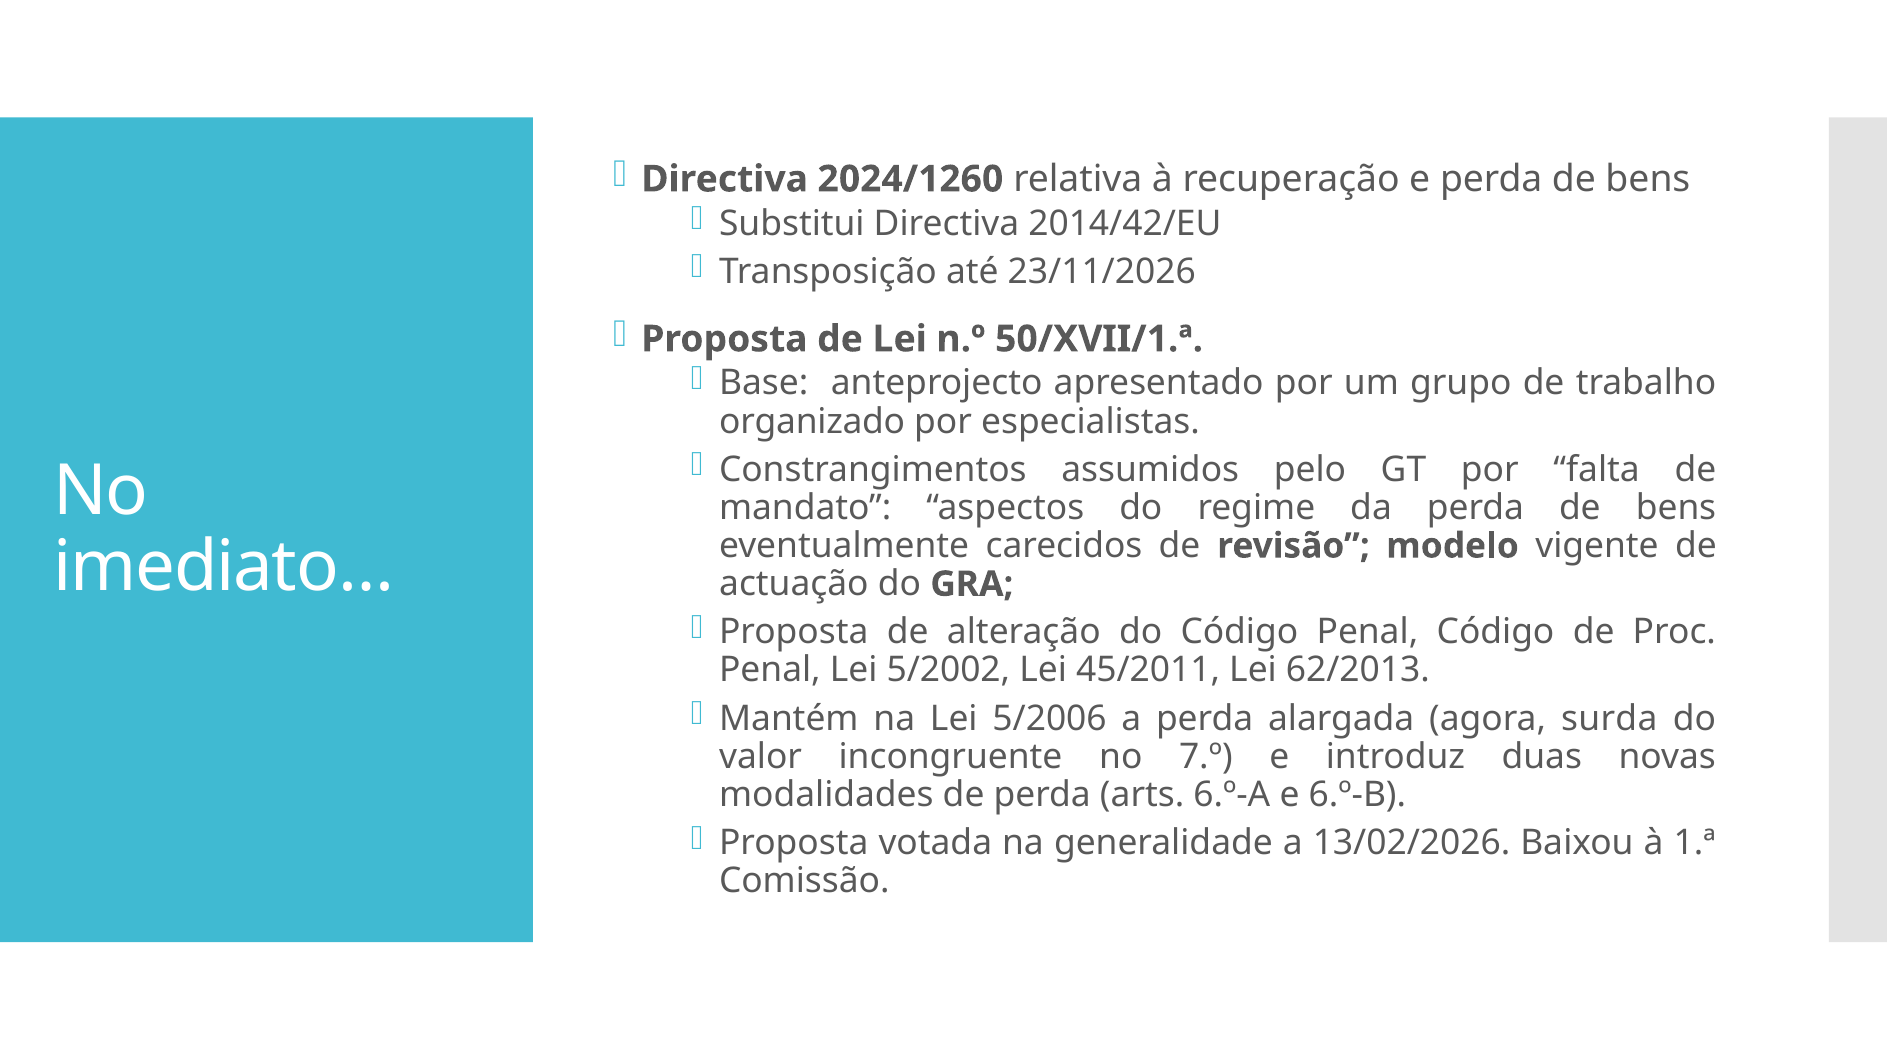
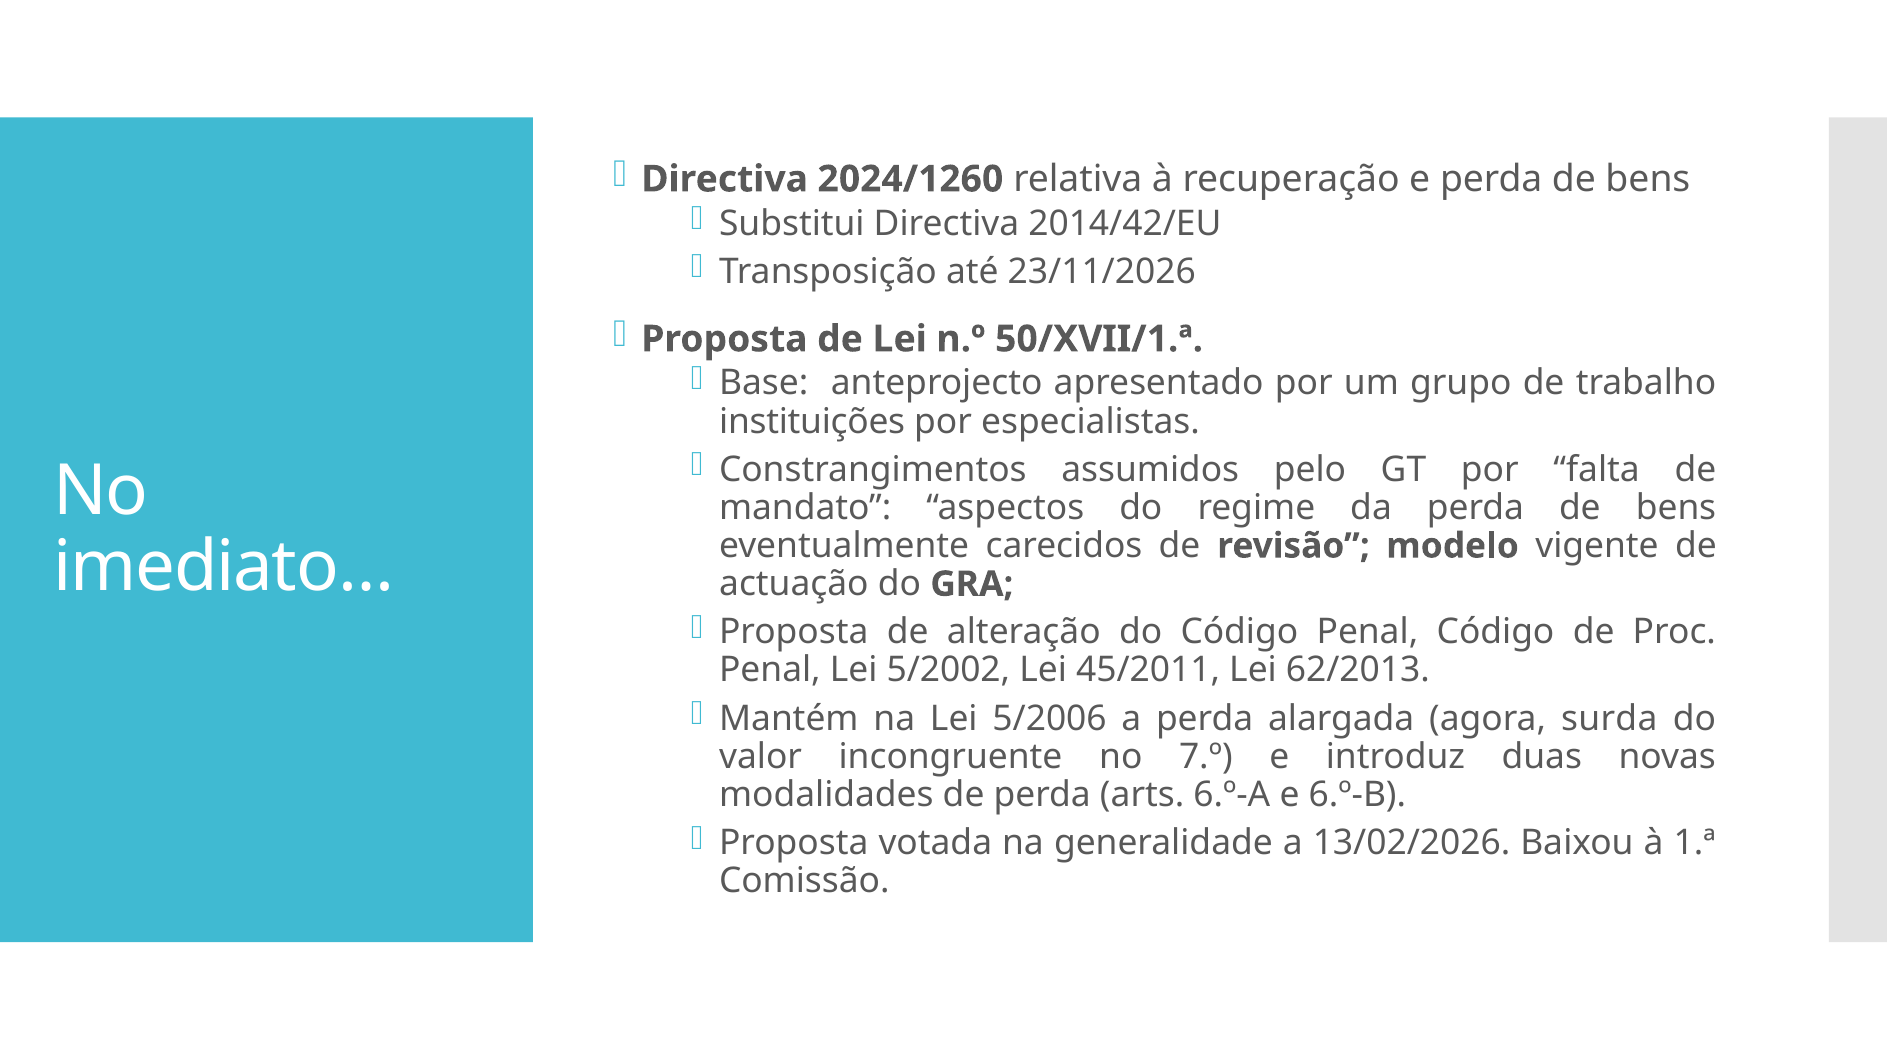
organizado: organizado -> instituições
